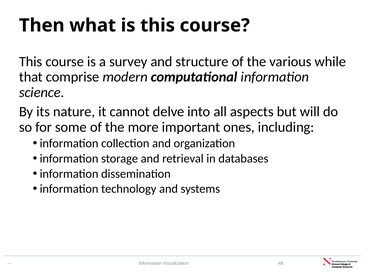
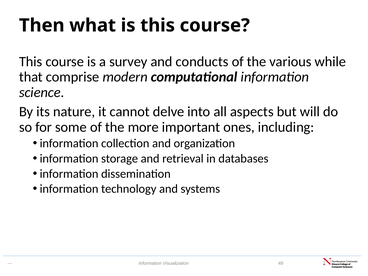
structure: structure -> conducts
